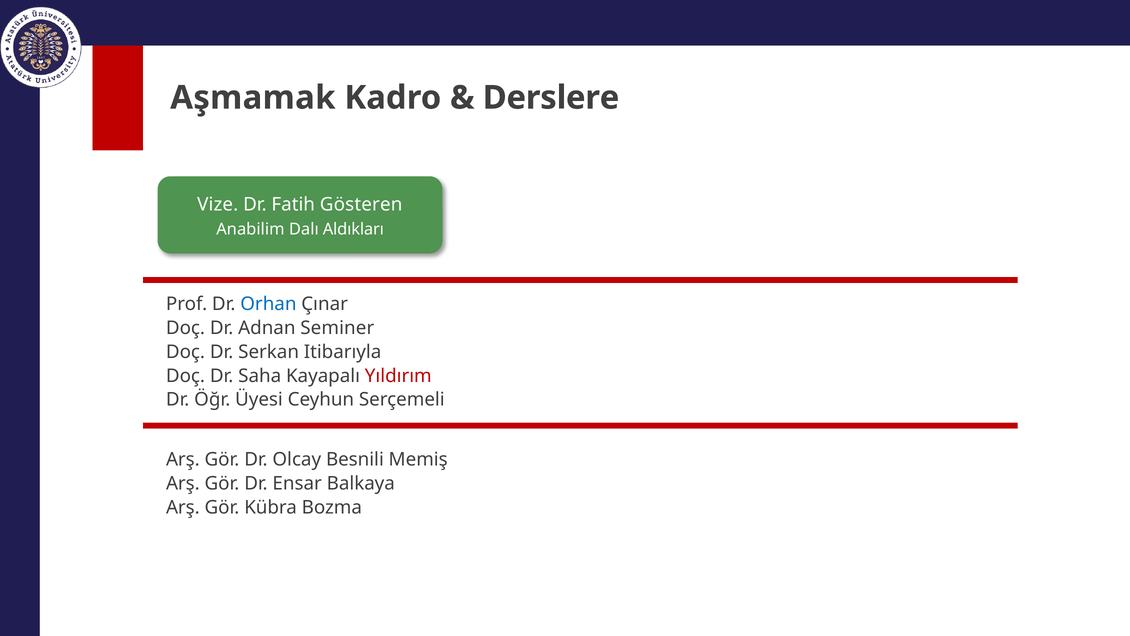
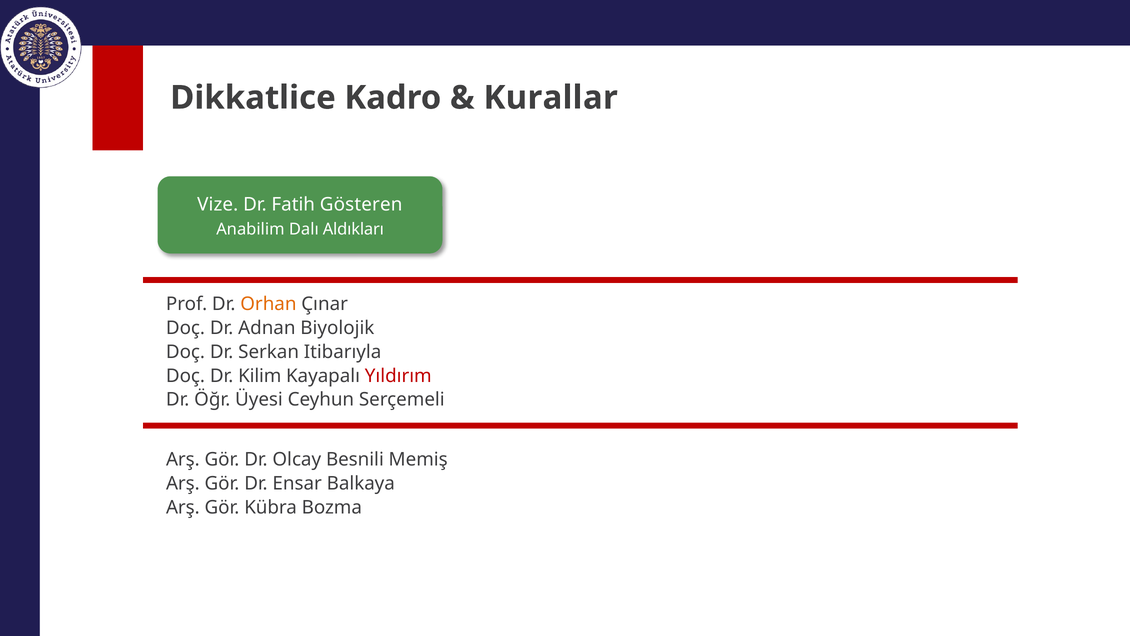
Aşmamak: Aşmamak -> Dikkatlice
Derslere: Derslere -> Kurallar
Orhan colour: blue -> orange
Seminer: Seminer -> Biyolojik
Saha: Saha -> Kilim
